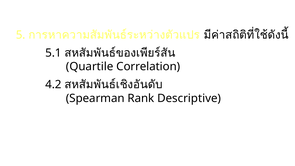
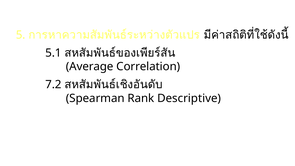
Quartile: Quartile -> Average
4.2: 4.2 -> 7.2
